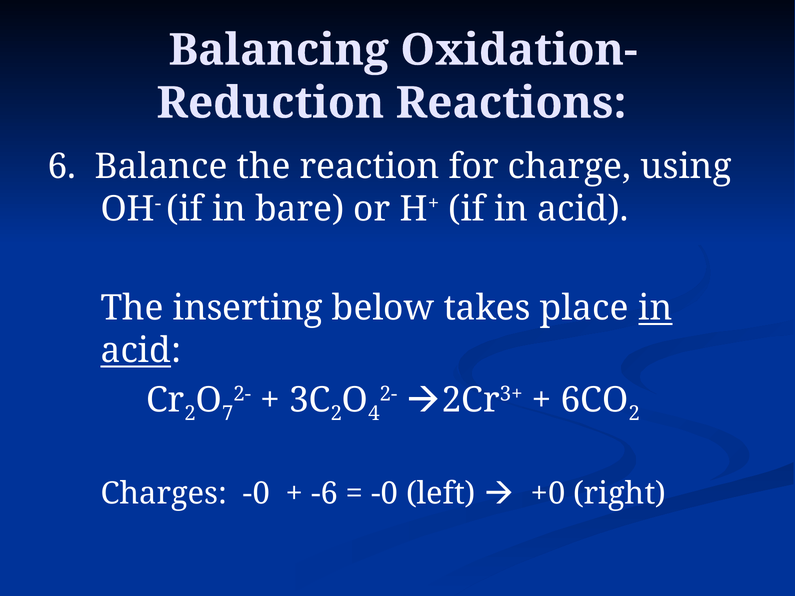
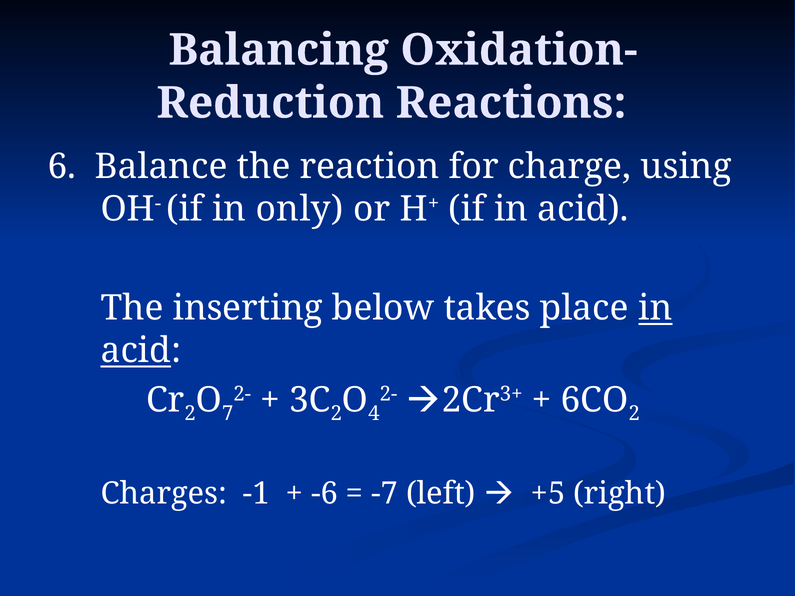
bare: bare -> only
Charges -0: -0 -> -1
-0 at (385, 494): -0 -> -7
+0: +0 -> +5
